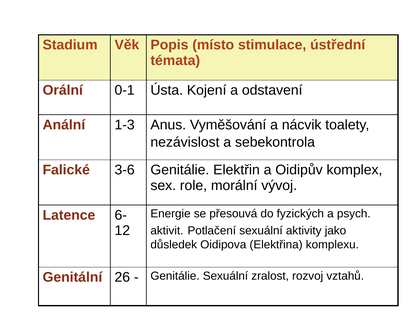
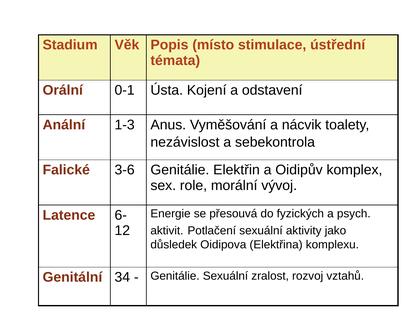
26: 26 -> 34
